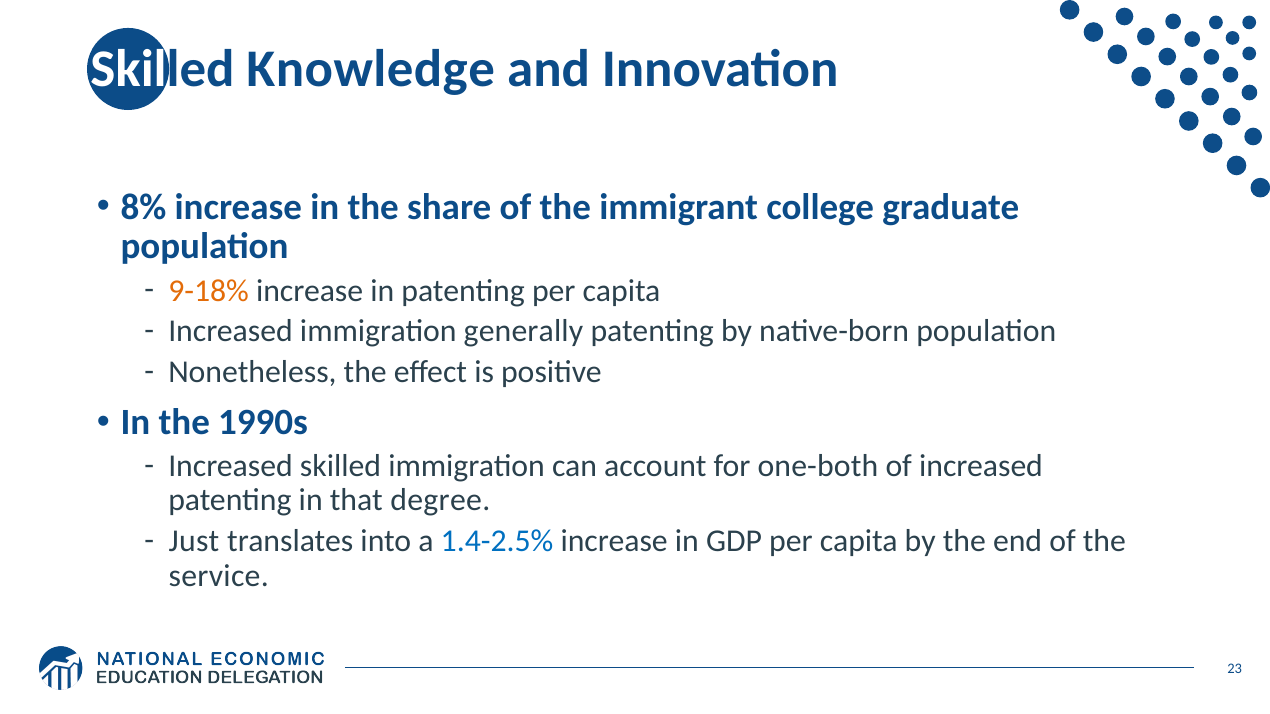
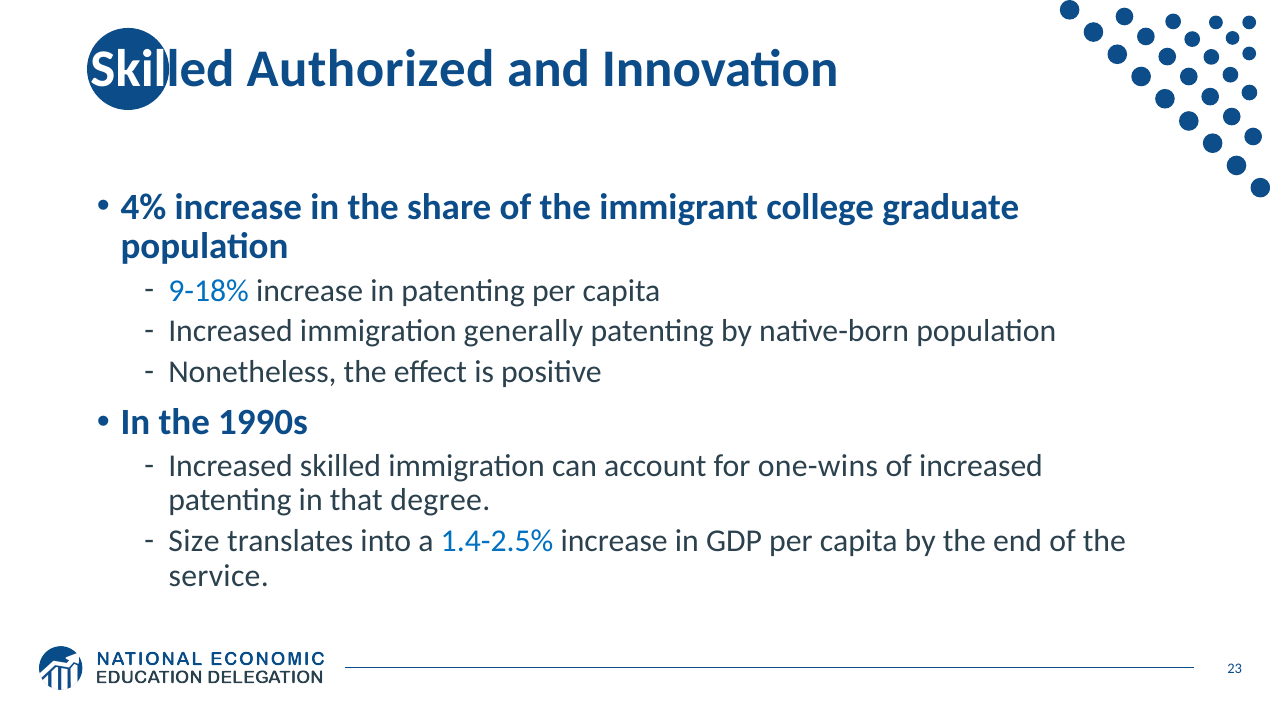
Knowledge: Knowledge -> Authorized
8%: 8% -> 4%
9-18% colour: orange -> blue
one-both: one-both -> one-wins
Just: Just -> Size
